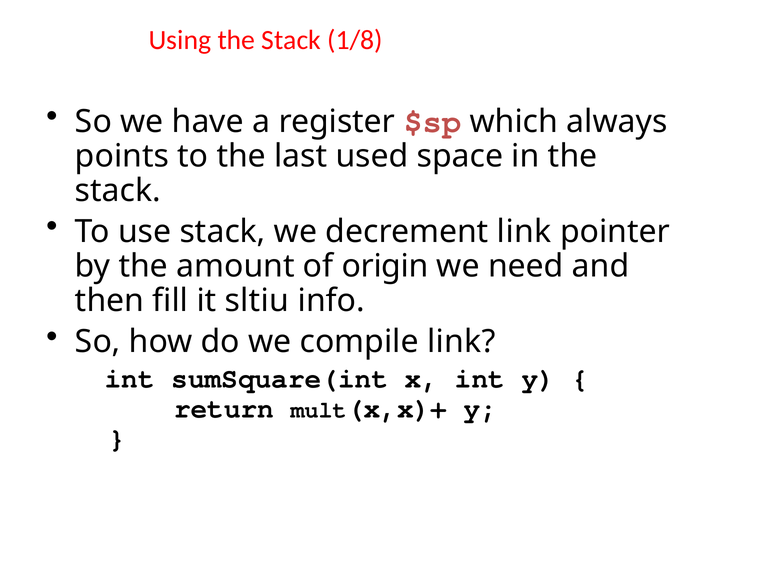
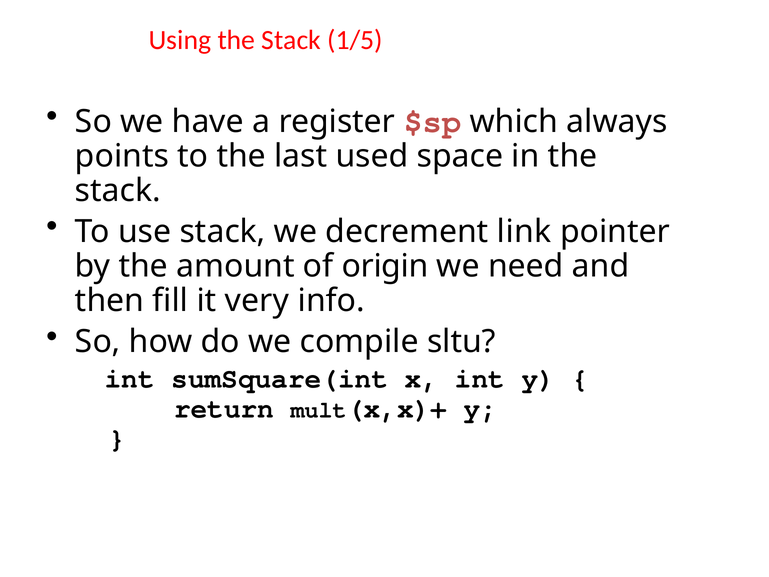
1/8: 1/8 -> 1/5
sltiu: sltiu -> very
compile link: link -> sltu
